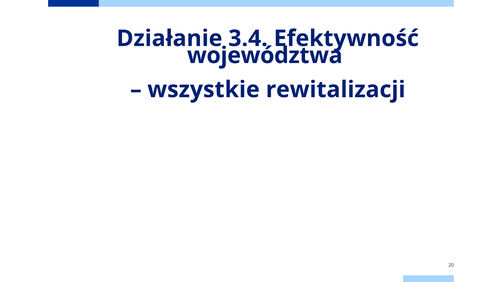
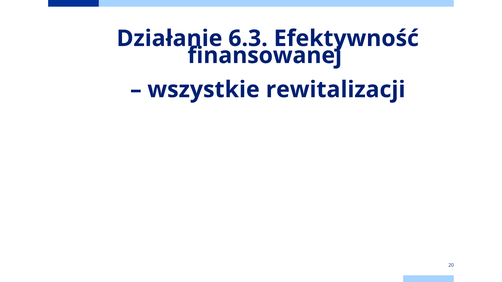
3.4: 3.4 -> 6.3
województwa: województwa -> finansowanej
